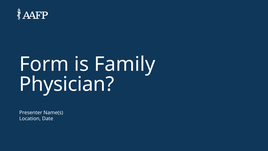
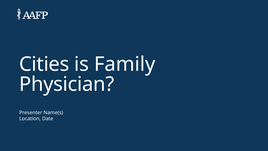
Form: Form -> Cities
